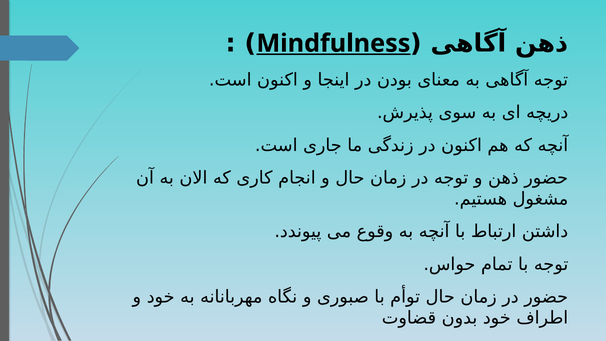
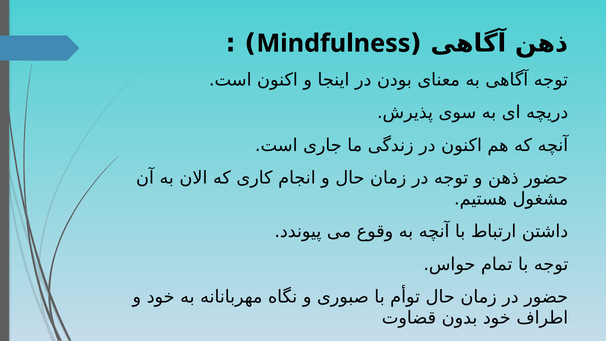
Mindfulness underline: present -> none
